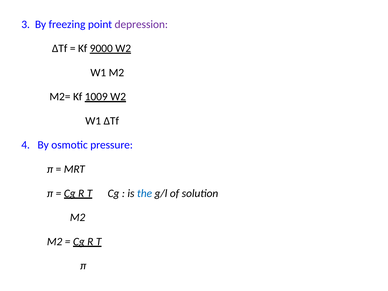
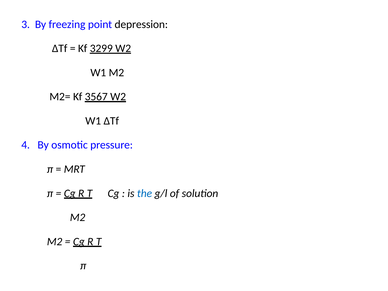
depression colour: purple -> black
9000: 9000 -> 3299
1009: 1009 -> 3567
